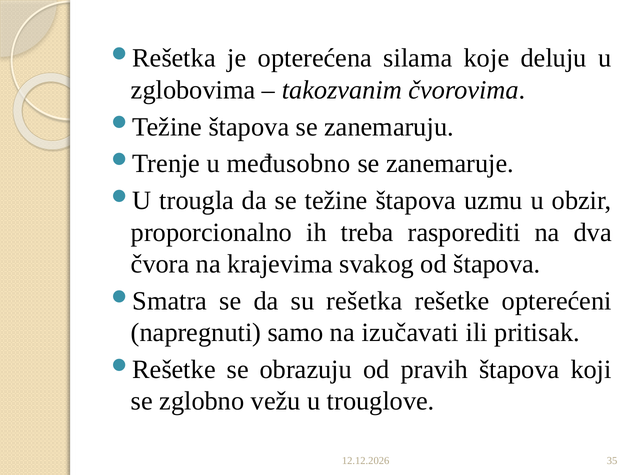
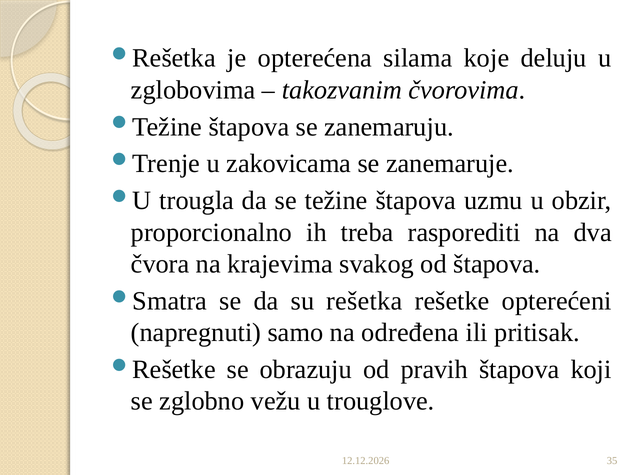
međusobno: međusobno -> zakovicama
izučavati: izučavati -> određena
